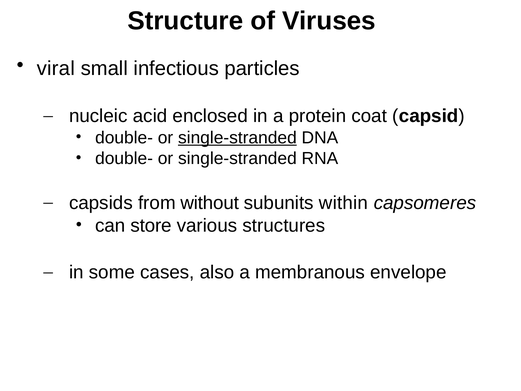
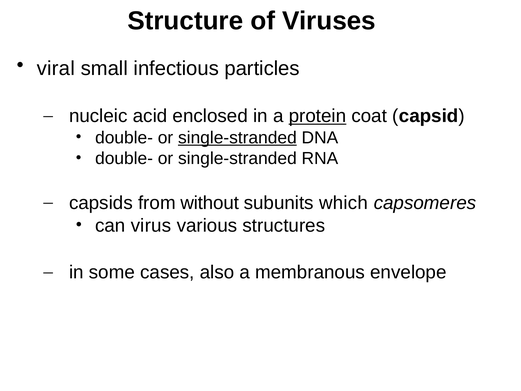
protein underline: none -> present
within: within -> which
store: store -> virus
